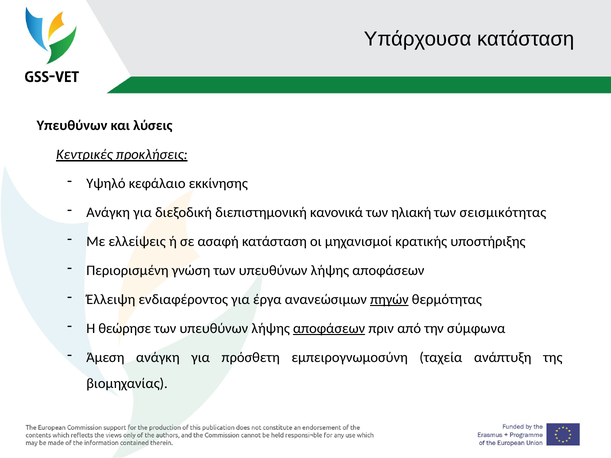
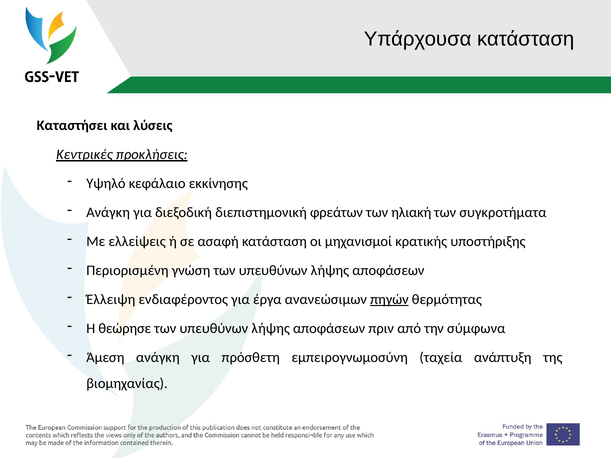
Υπευθύνων at (72, 125): Υπευθύνων -> Καταστήσει
κανονικά: κανονικά -> φρεάτων
σεισμικότητας: σεισμικότητας -> συγκροτήματα
αποφάσεων at (329, 329) underline: present -> none
